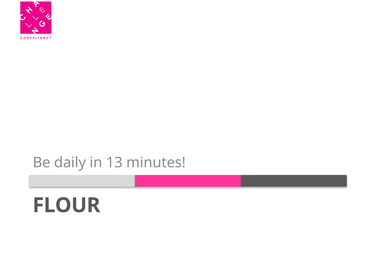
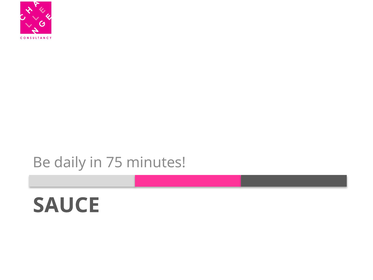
13: 13 -> 75
FLOUR: FLOUR -> SAUCE
